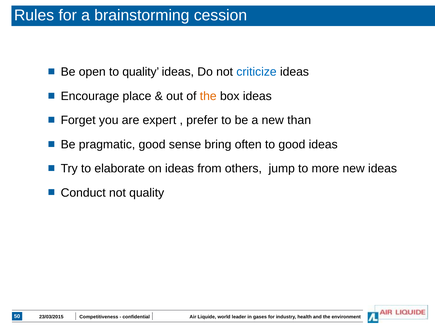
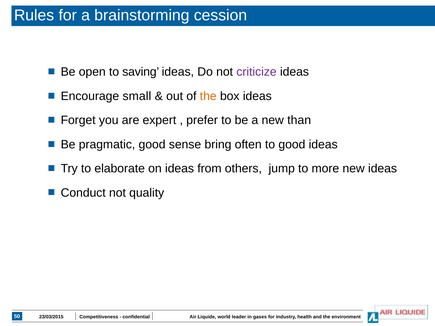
to quality: quality -> saving
criticize colour: blue -> purple
place: place -> small
